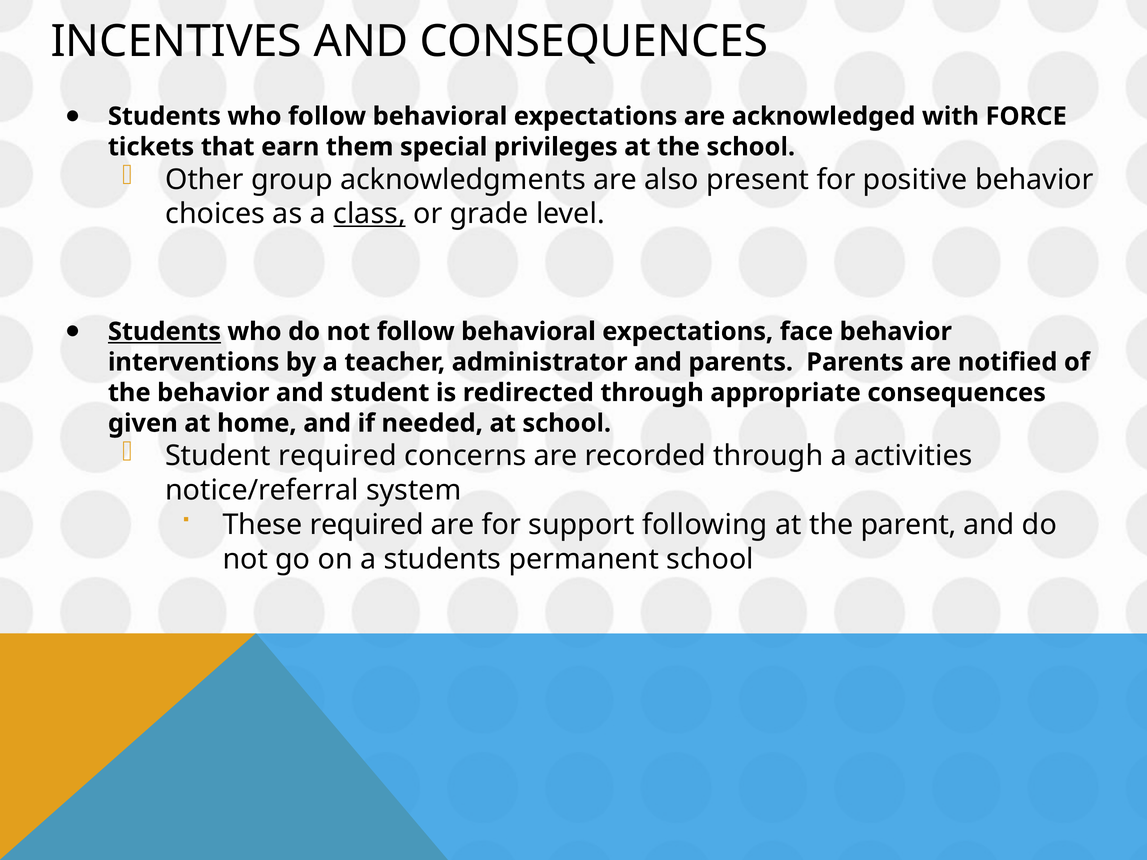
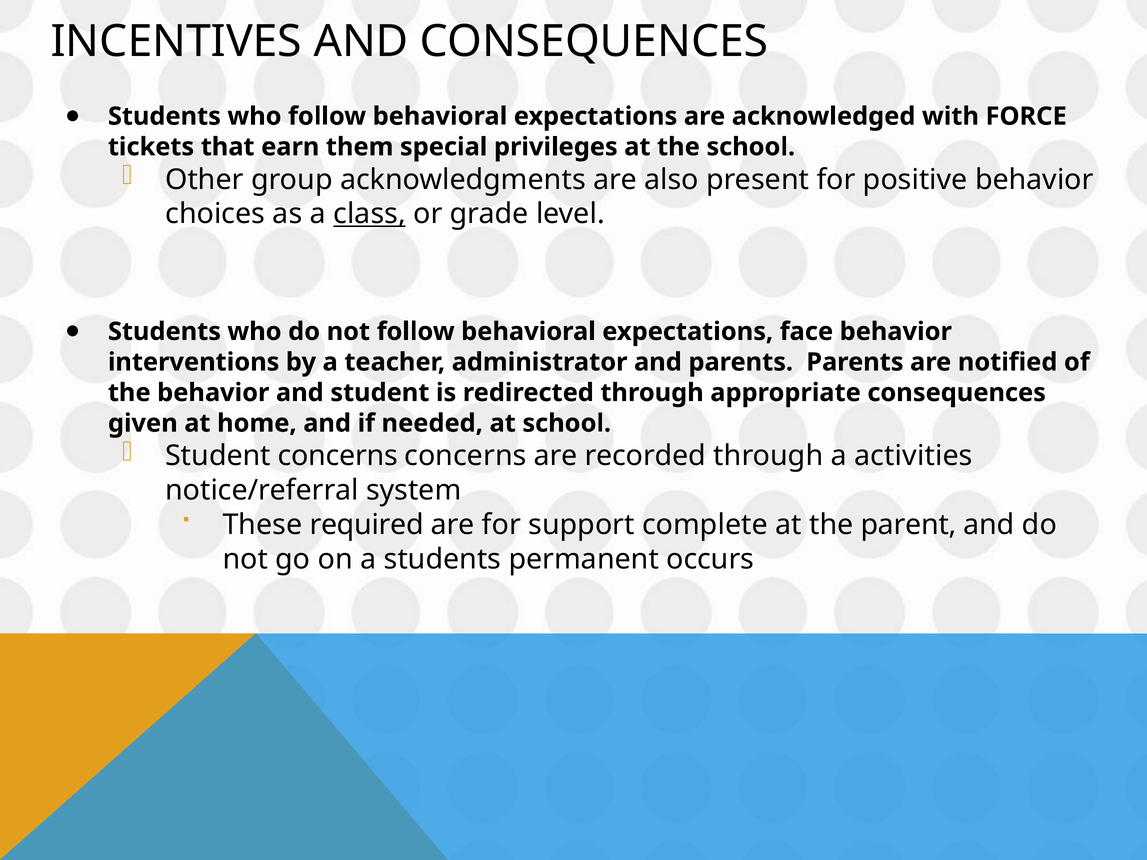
Students at (164, 332) underline: present -> none
Student required: required -> concerns
following: following -> complete
permanent school: school -> occurs
